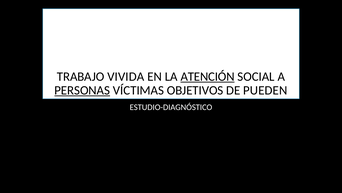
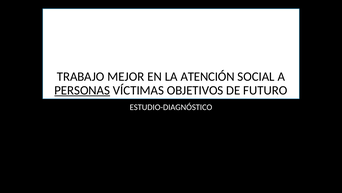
VIVIDA: VIVIDA -> MEJOR
ATENCIÓN underline: present -> none
PUEDEN: PUEDEN -> FUTURO
